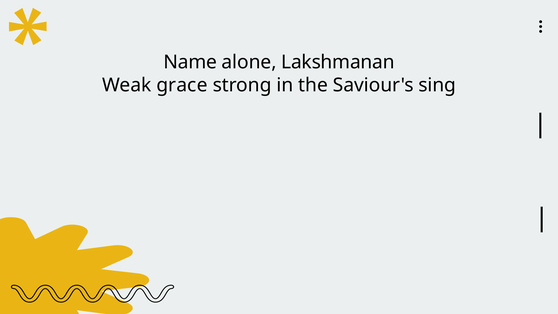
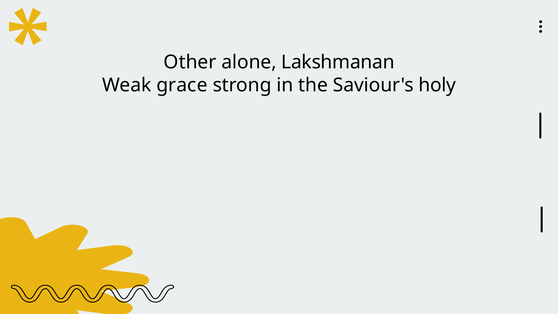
Name: Name -> Other
sing: sing -> holy
